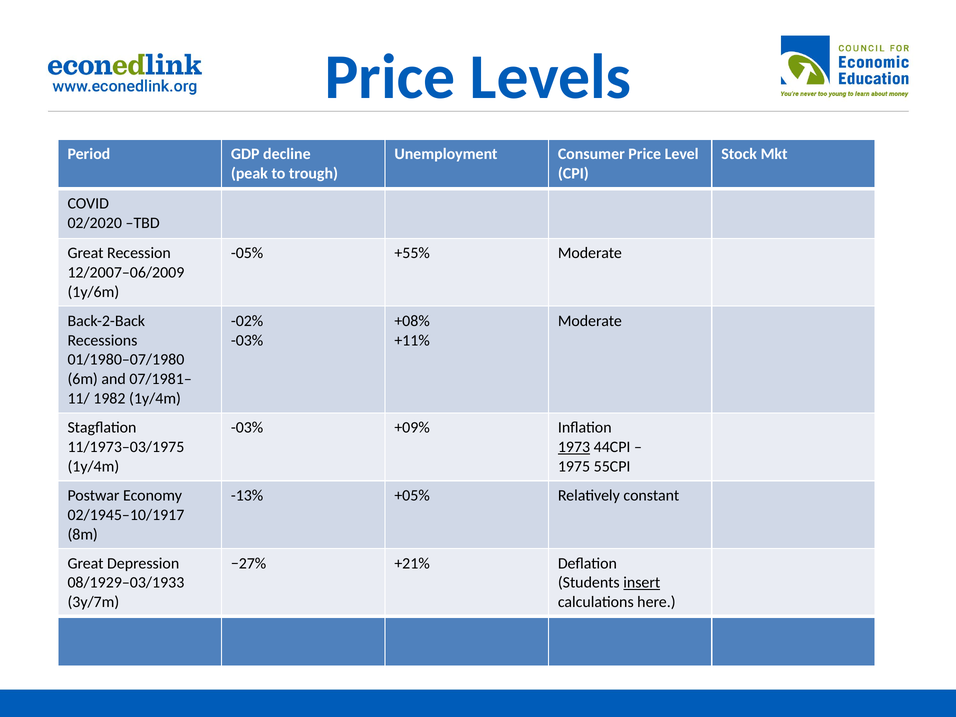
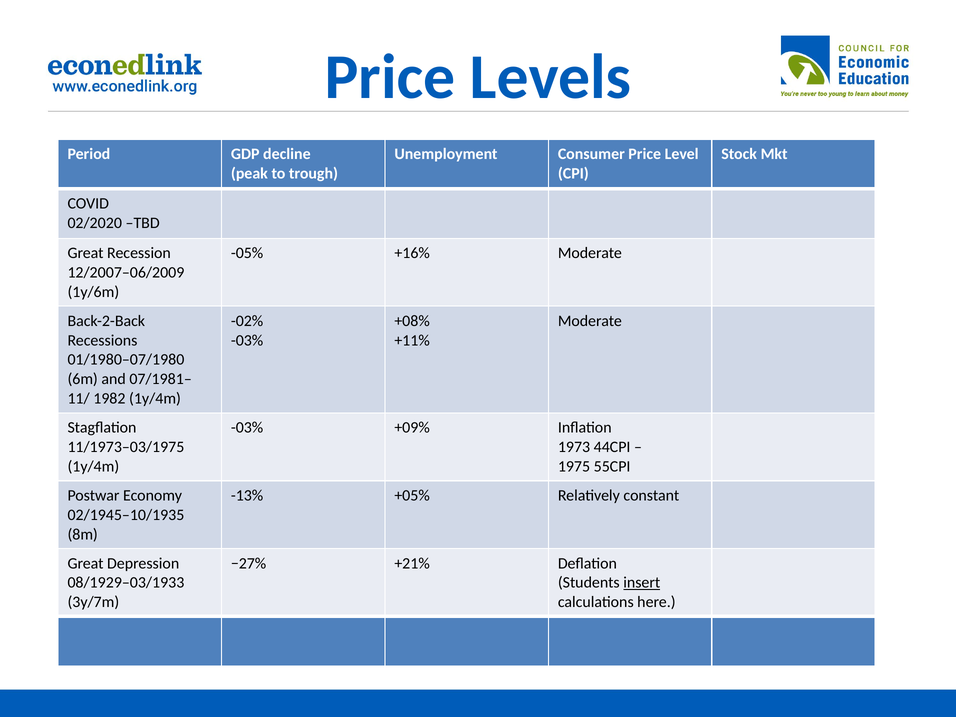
+55%: +55% -> +16%
1973 underline: present -> none
02/1945–10/1917: 02/1945–10/1917 -> 02/1945–10/1935
